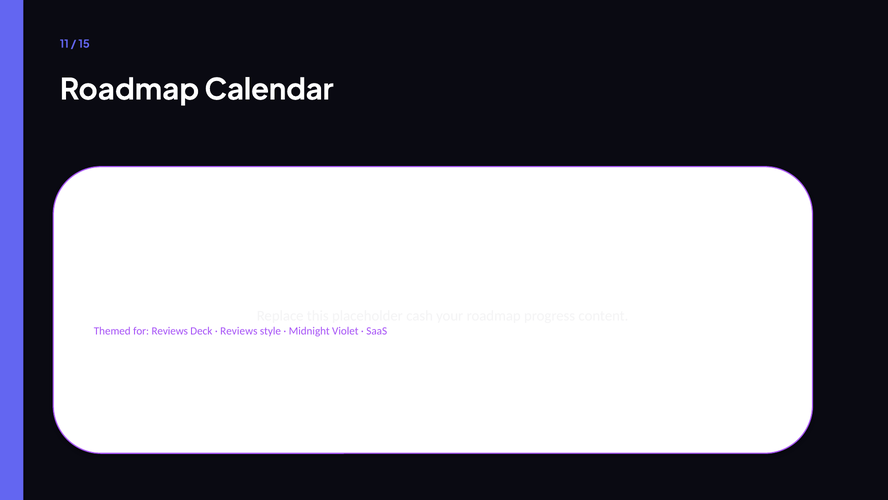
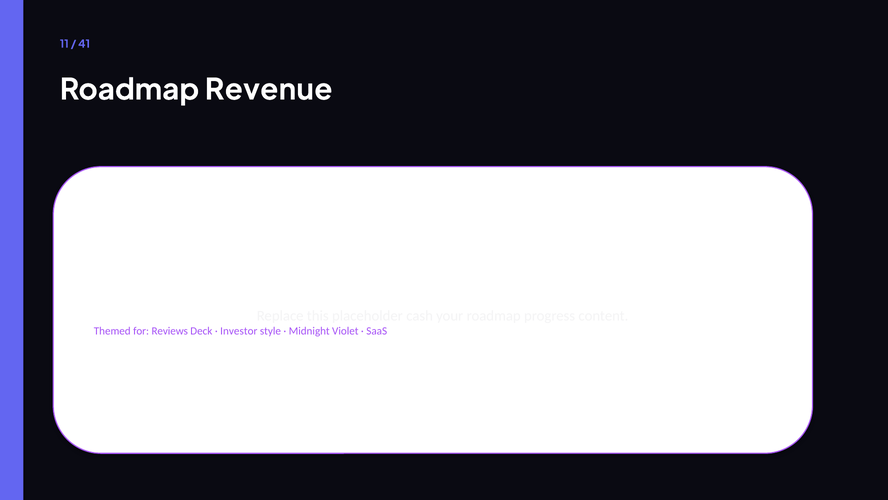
15: 15 -> 41
Calendar: Calendar -> Revenue
Reviews at (239, 331): Reviews -> Investor
